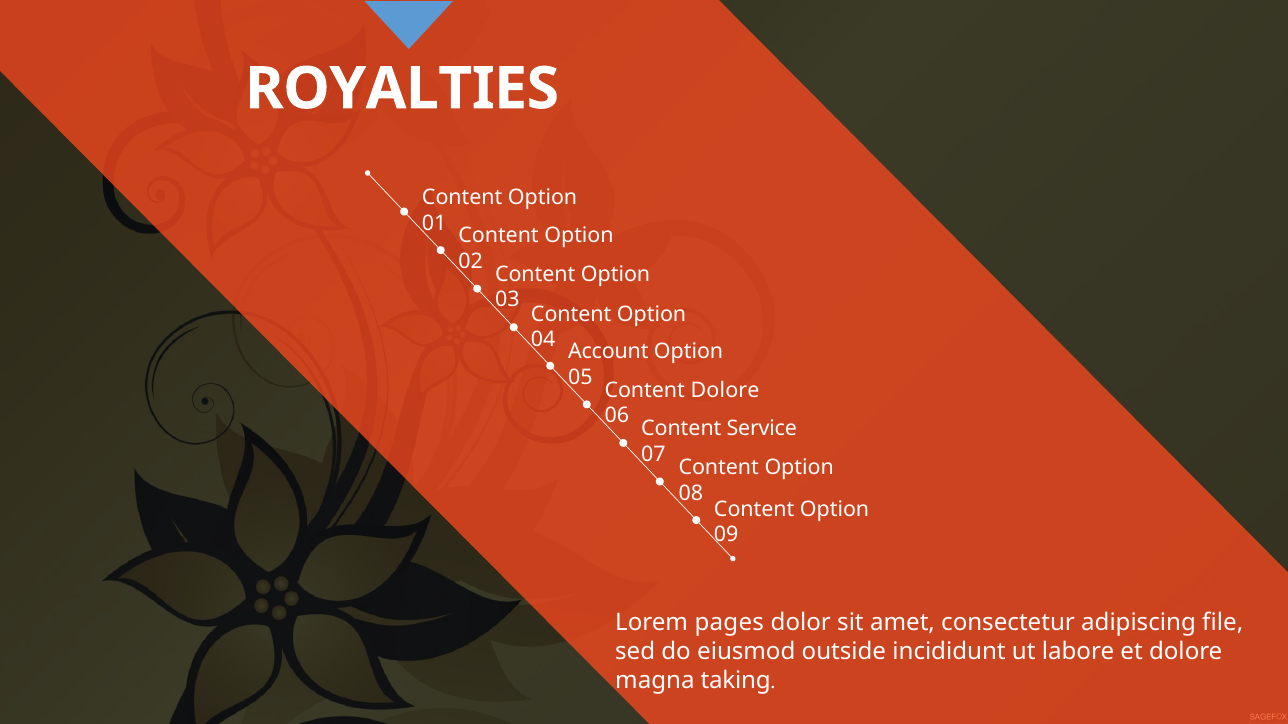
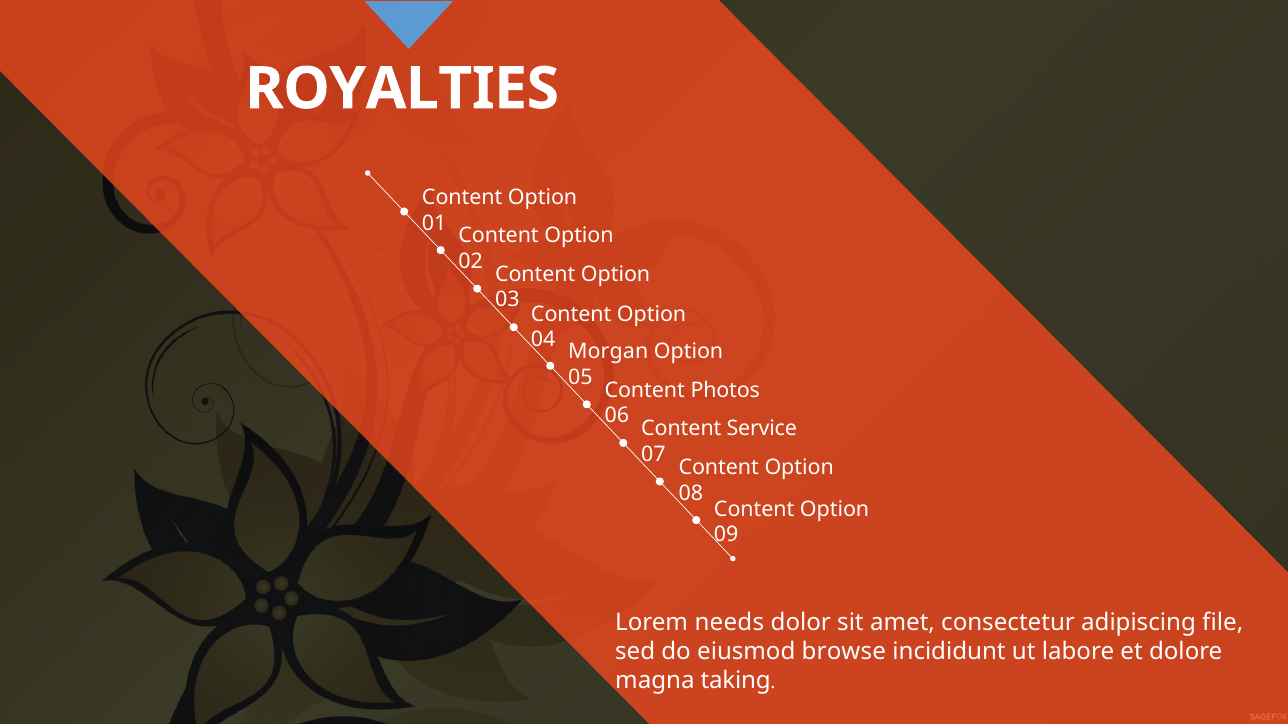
Account: Account -> Morgan
Content Dolore: Dolore -> Photos
pages: pages -> needs
outside: outside -> browse
